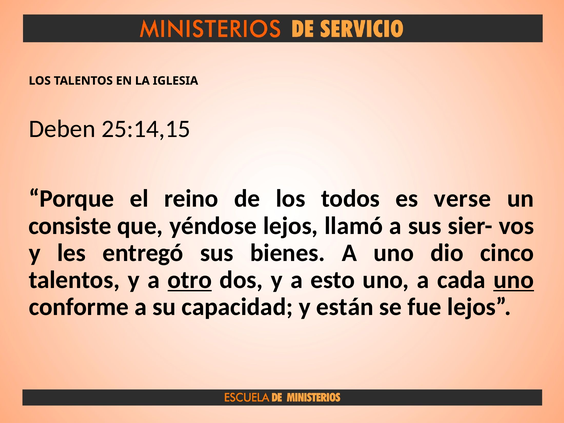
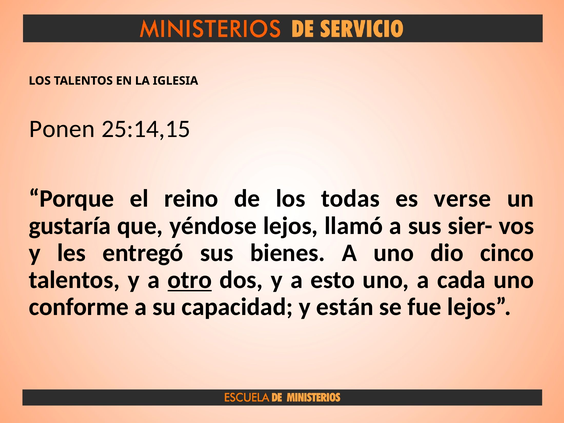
Deben: Deben -> Ponen
todos: todos -> todas
consiste: consiste -> gustaría
uno at (514, 280) underline: present -> none
